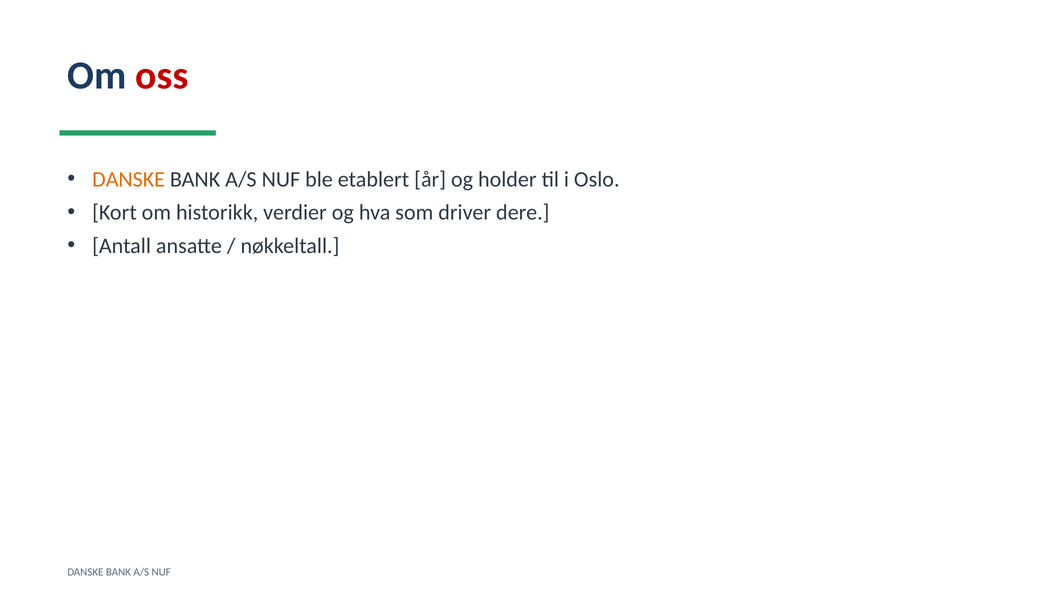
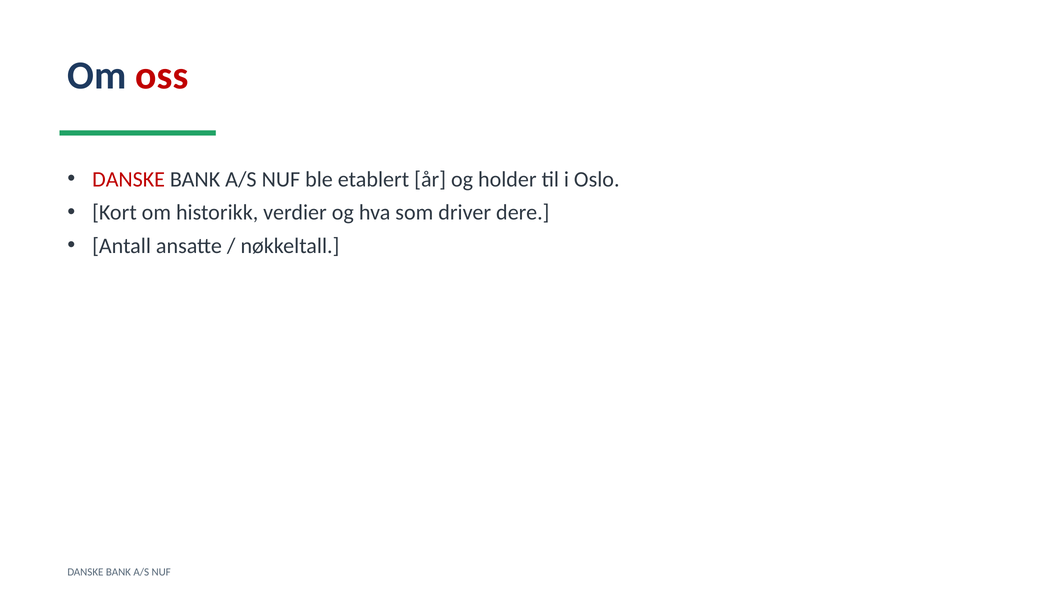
DANSKE at (129, 179) colour: orange -> red
